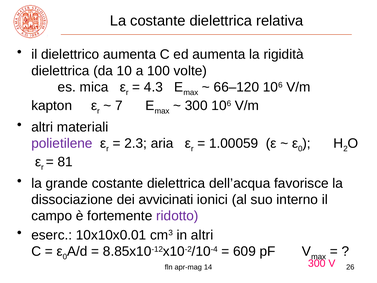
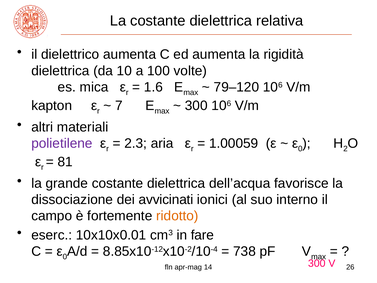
4.3: 4.3 -> 1.6
66–120: 66–120 -> 79–120
ridotto colour: purple -> orange
in altri: altri -> fare
609: 609 -> 738
